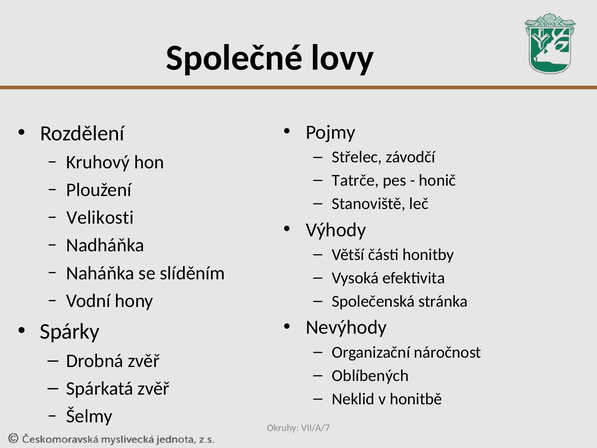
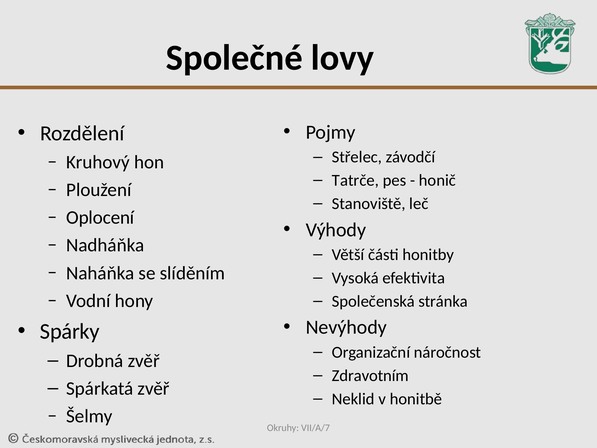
Velikosti: Velikosti -> Oplocení
Oblíbených: Oblíbených -> Zdravotním
